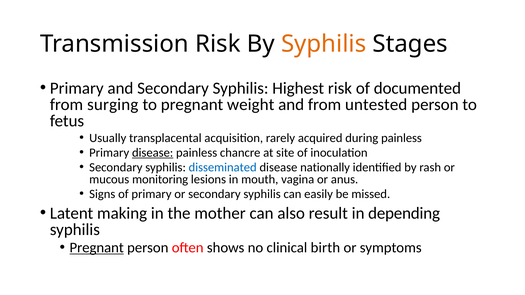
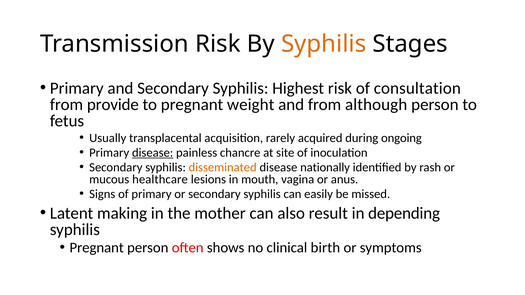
documented: documented -> consultation
surging: surging -> provide
untested: untested -> although
during painless: painless -> ongoing
disseminated colour: blue -> orange
monitoring: monitoring -> healthcare
Pregnant at (97, 248) underline: present -> none
